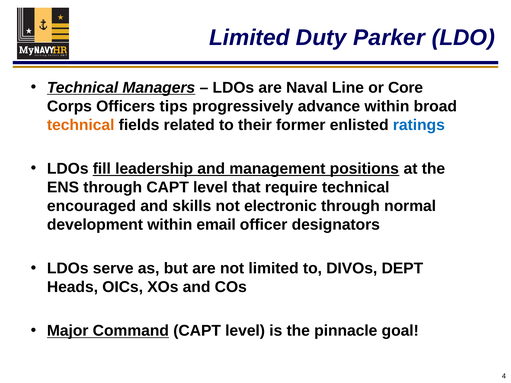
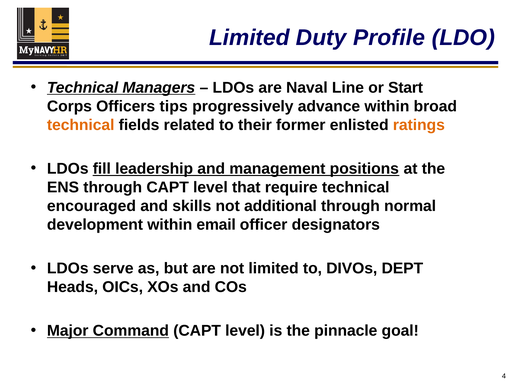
Parker: Parker -> Profile
Core: Core -> Start
ratings colour: blue -> orange
electronic: electronic -> additional
